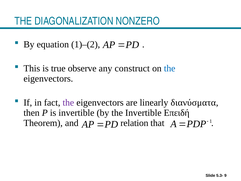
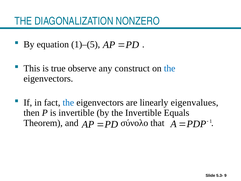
1)–(2: 1)–(2 -> 1)–(5
the at (68, 103) colour: purple -> blue
διανύσματα: διανύσματα -> eigenvalues
Επειδή: Επειδή -> Equals
relation: relation -> σύνολο
